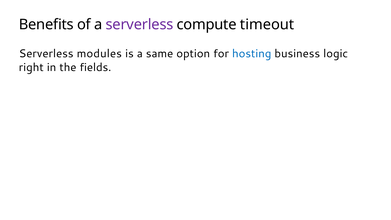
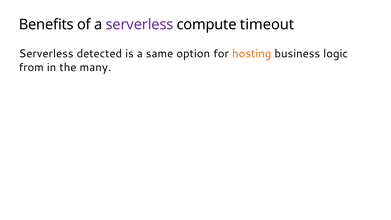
modules: modules -> detected
hosting colour: blue -> orange
right: right -> from
fields: fields -> many
